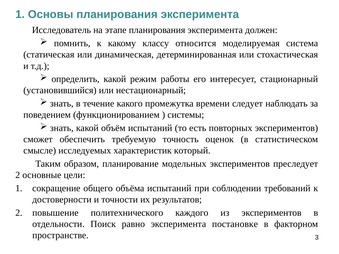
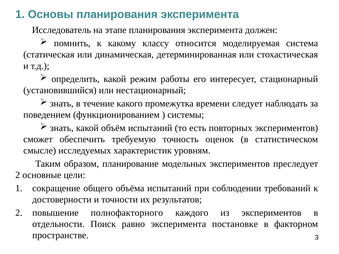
который: который -> уровням
политехнического: политехнического -> полнофакторного
